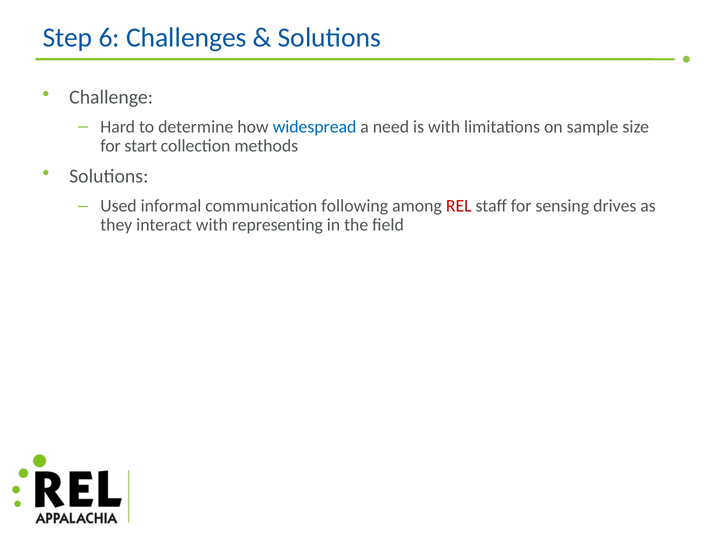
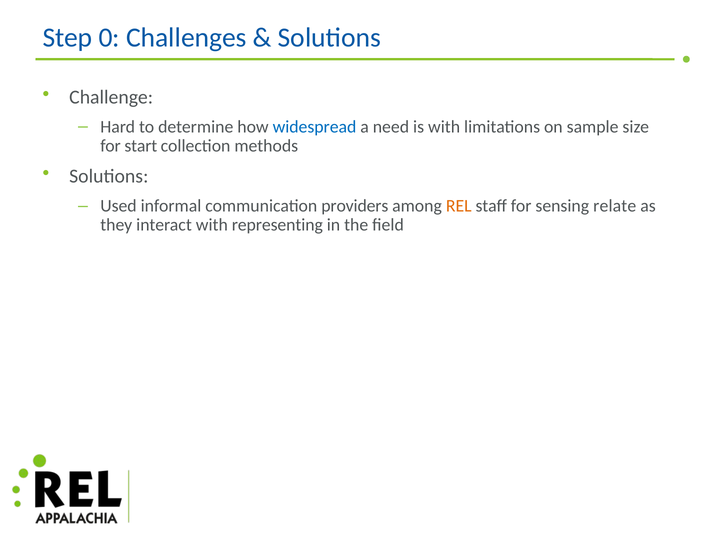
6: 6 -> 0
following: following -> providers
REL colour: red -> orange
drives: drives -> relate
